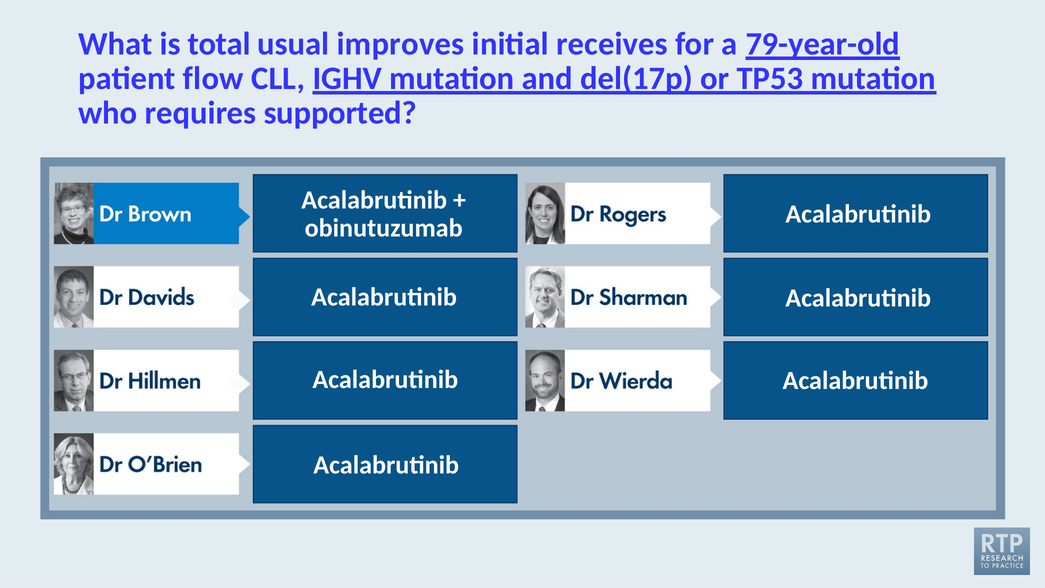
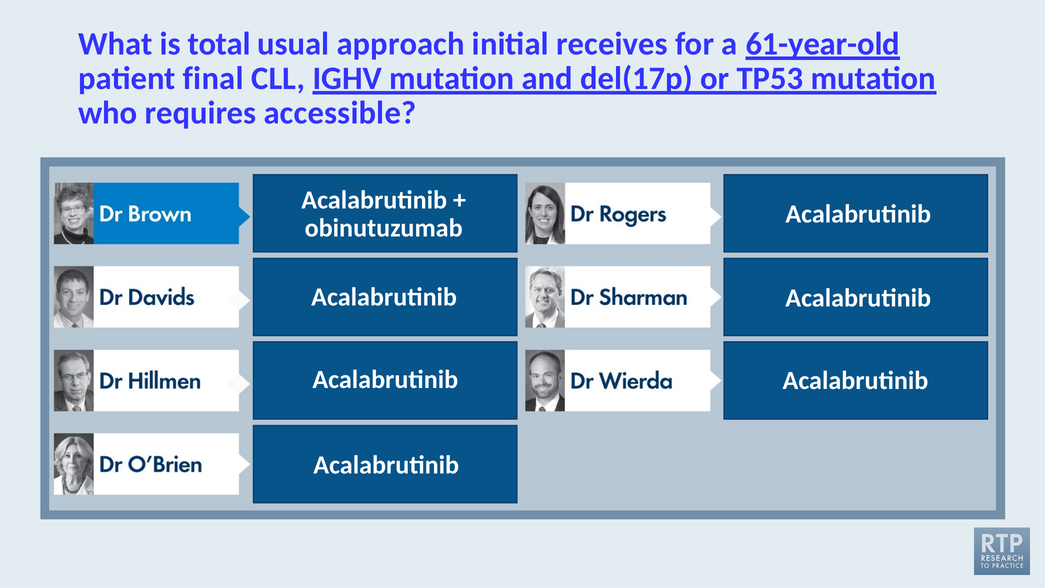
improves: improves -> approach
79-year-old: 79-year-old -> 61-year-old
flow: flow -> final
supported: supported -> accessible
